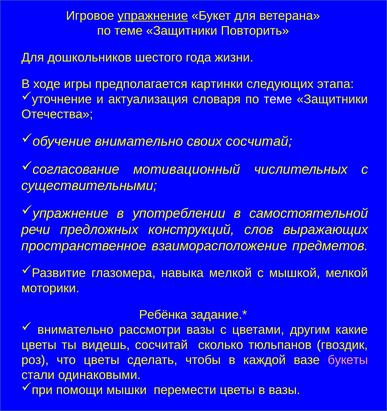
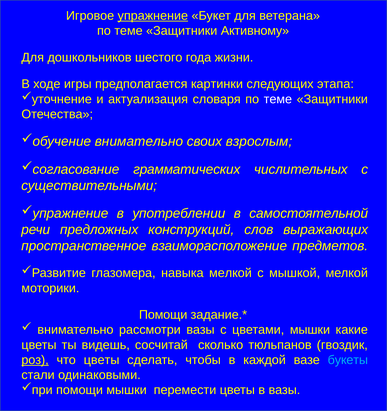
Повторить: Повторить -> Активному
своих сосчитай: сосчитай -> взрослым
мотивационный: мотивационный -> грамматических
Ребёнка at (163, 315): Ребёнка -> Помощи
цветами другим: другим -> мышки
роз underline: none -> present
букеты colour: pink -> light blue
